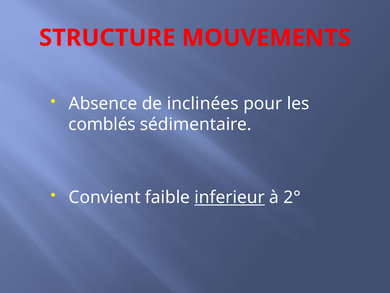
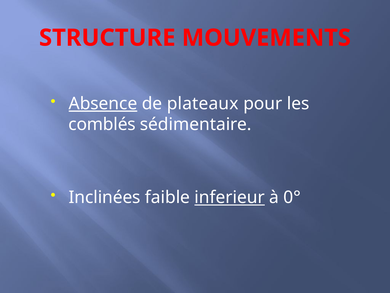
Absence underline: none -> present
inclinées: inclinées -> plateaux
Convient: Convient -> Inclinées
2°: 2° -> 0°
